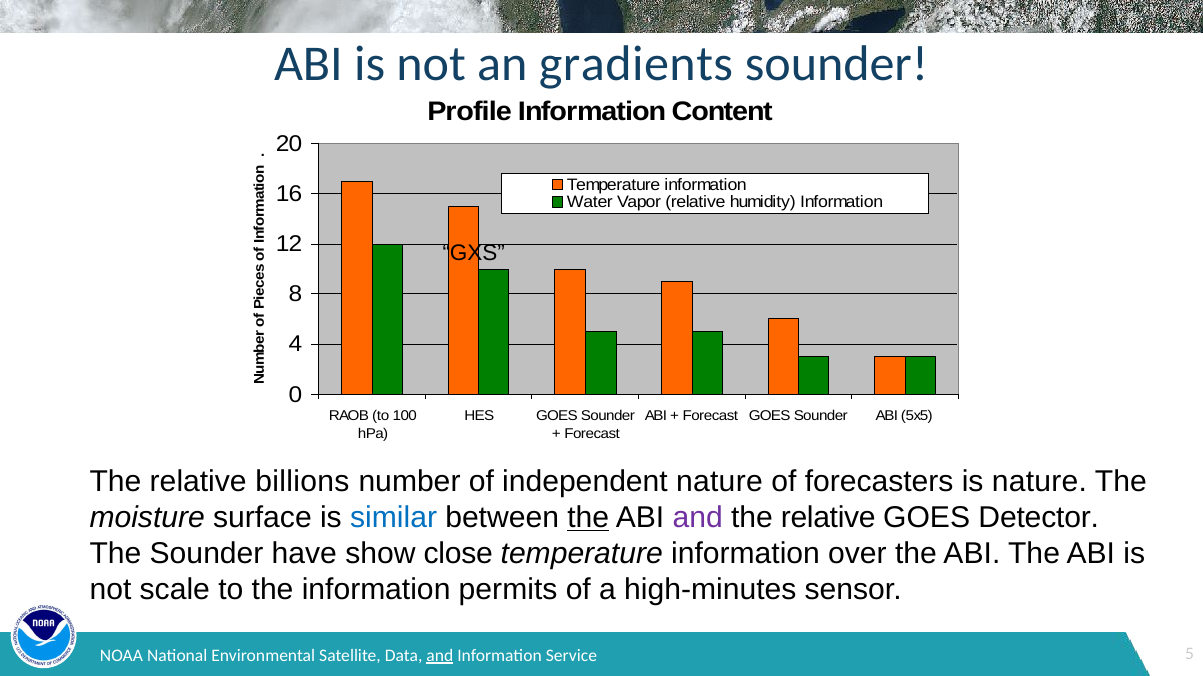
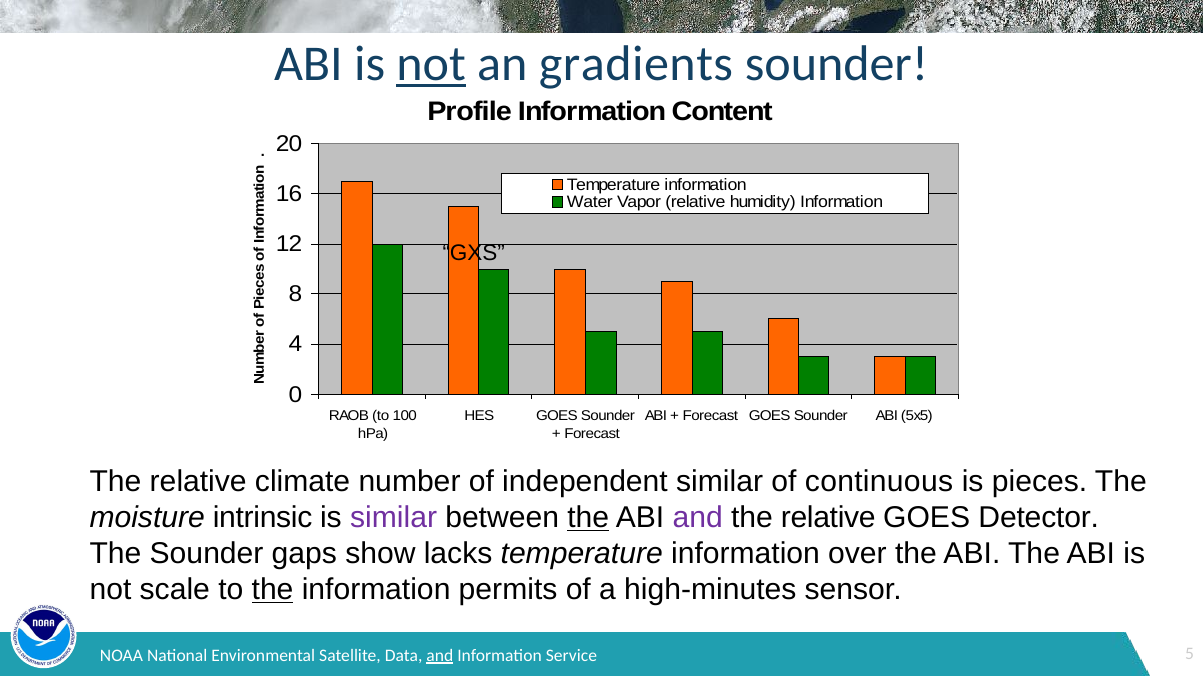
not at (431, 64) underline: none -> present
billions: billions -> climate
independent nature: nature -> similar
forecasters: forecasters -> continuous
is nature: nature -> pieces
surface: surface -> intrinsic
similar at (394, 518) colour: blue -> purple
have: have -> gaps
close: close -> lacks
the at (273, 590) underline: none -> present
